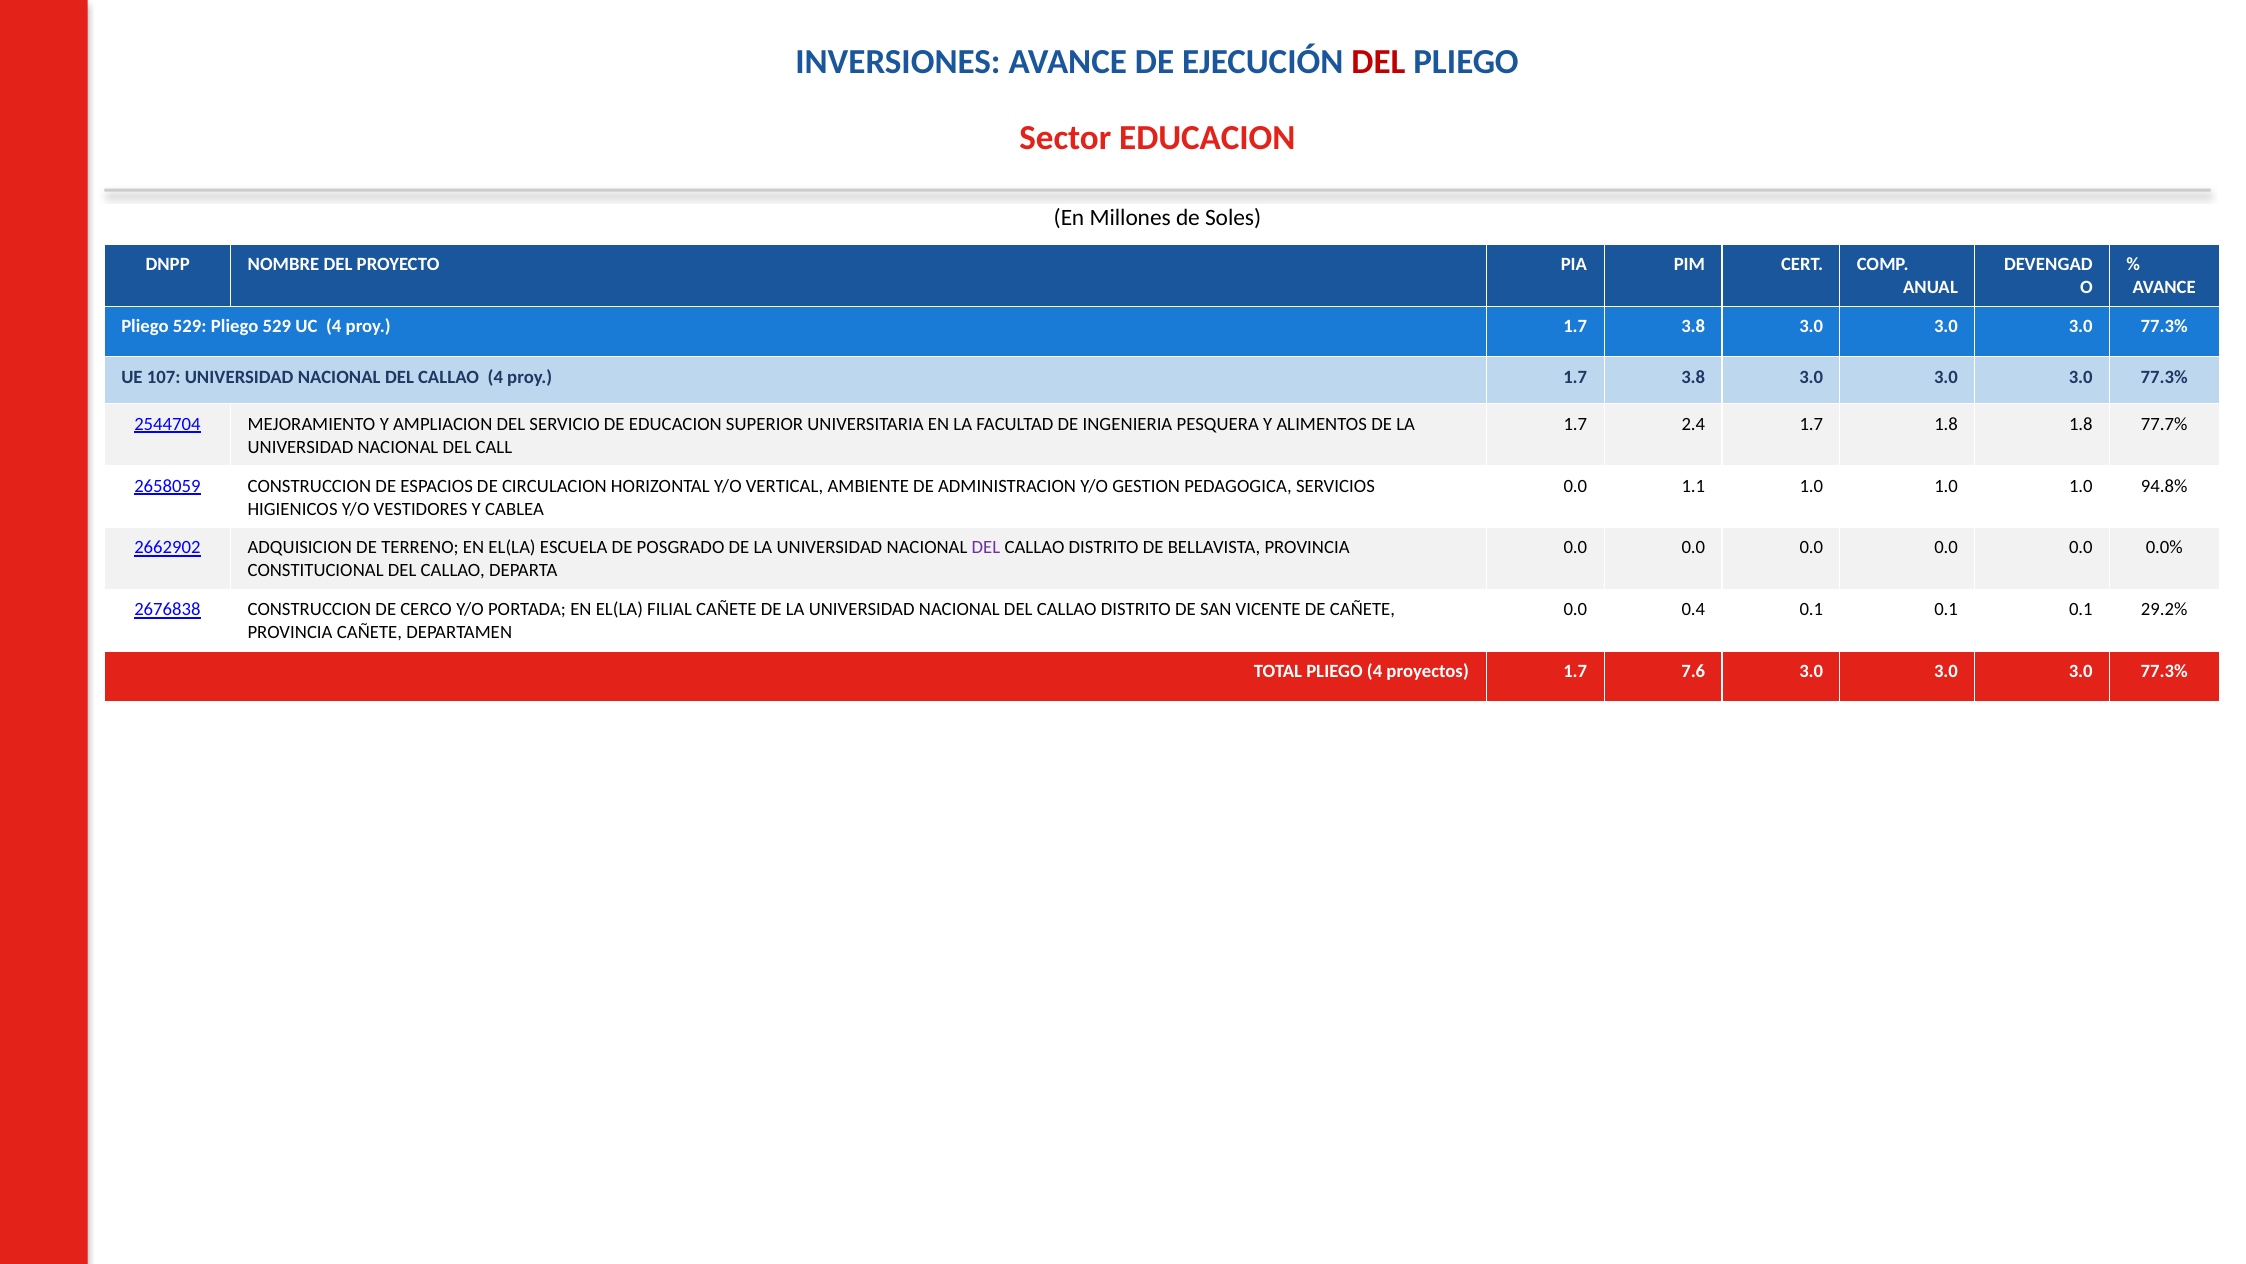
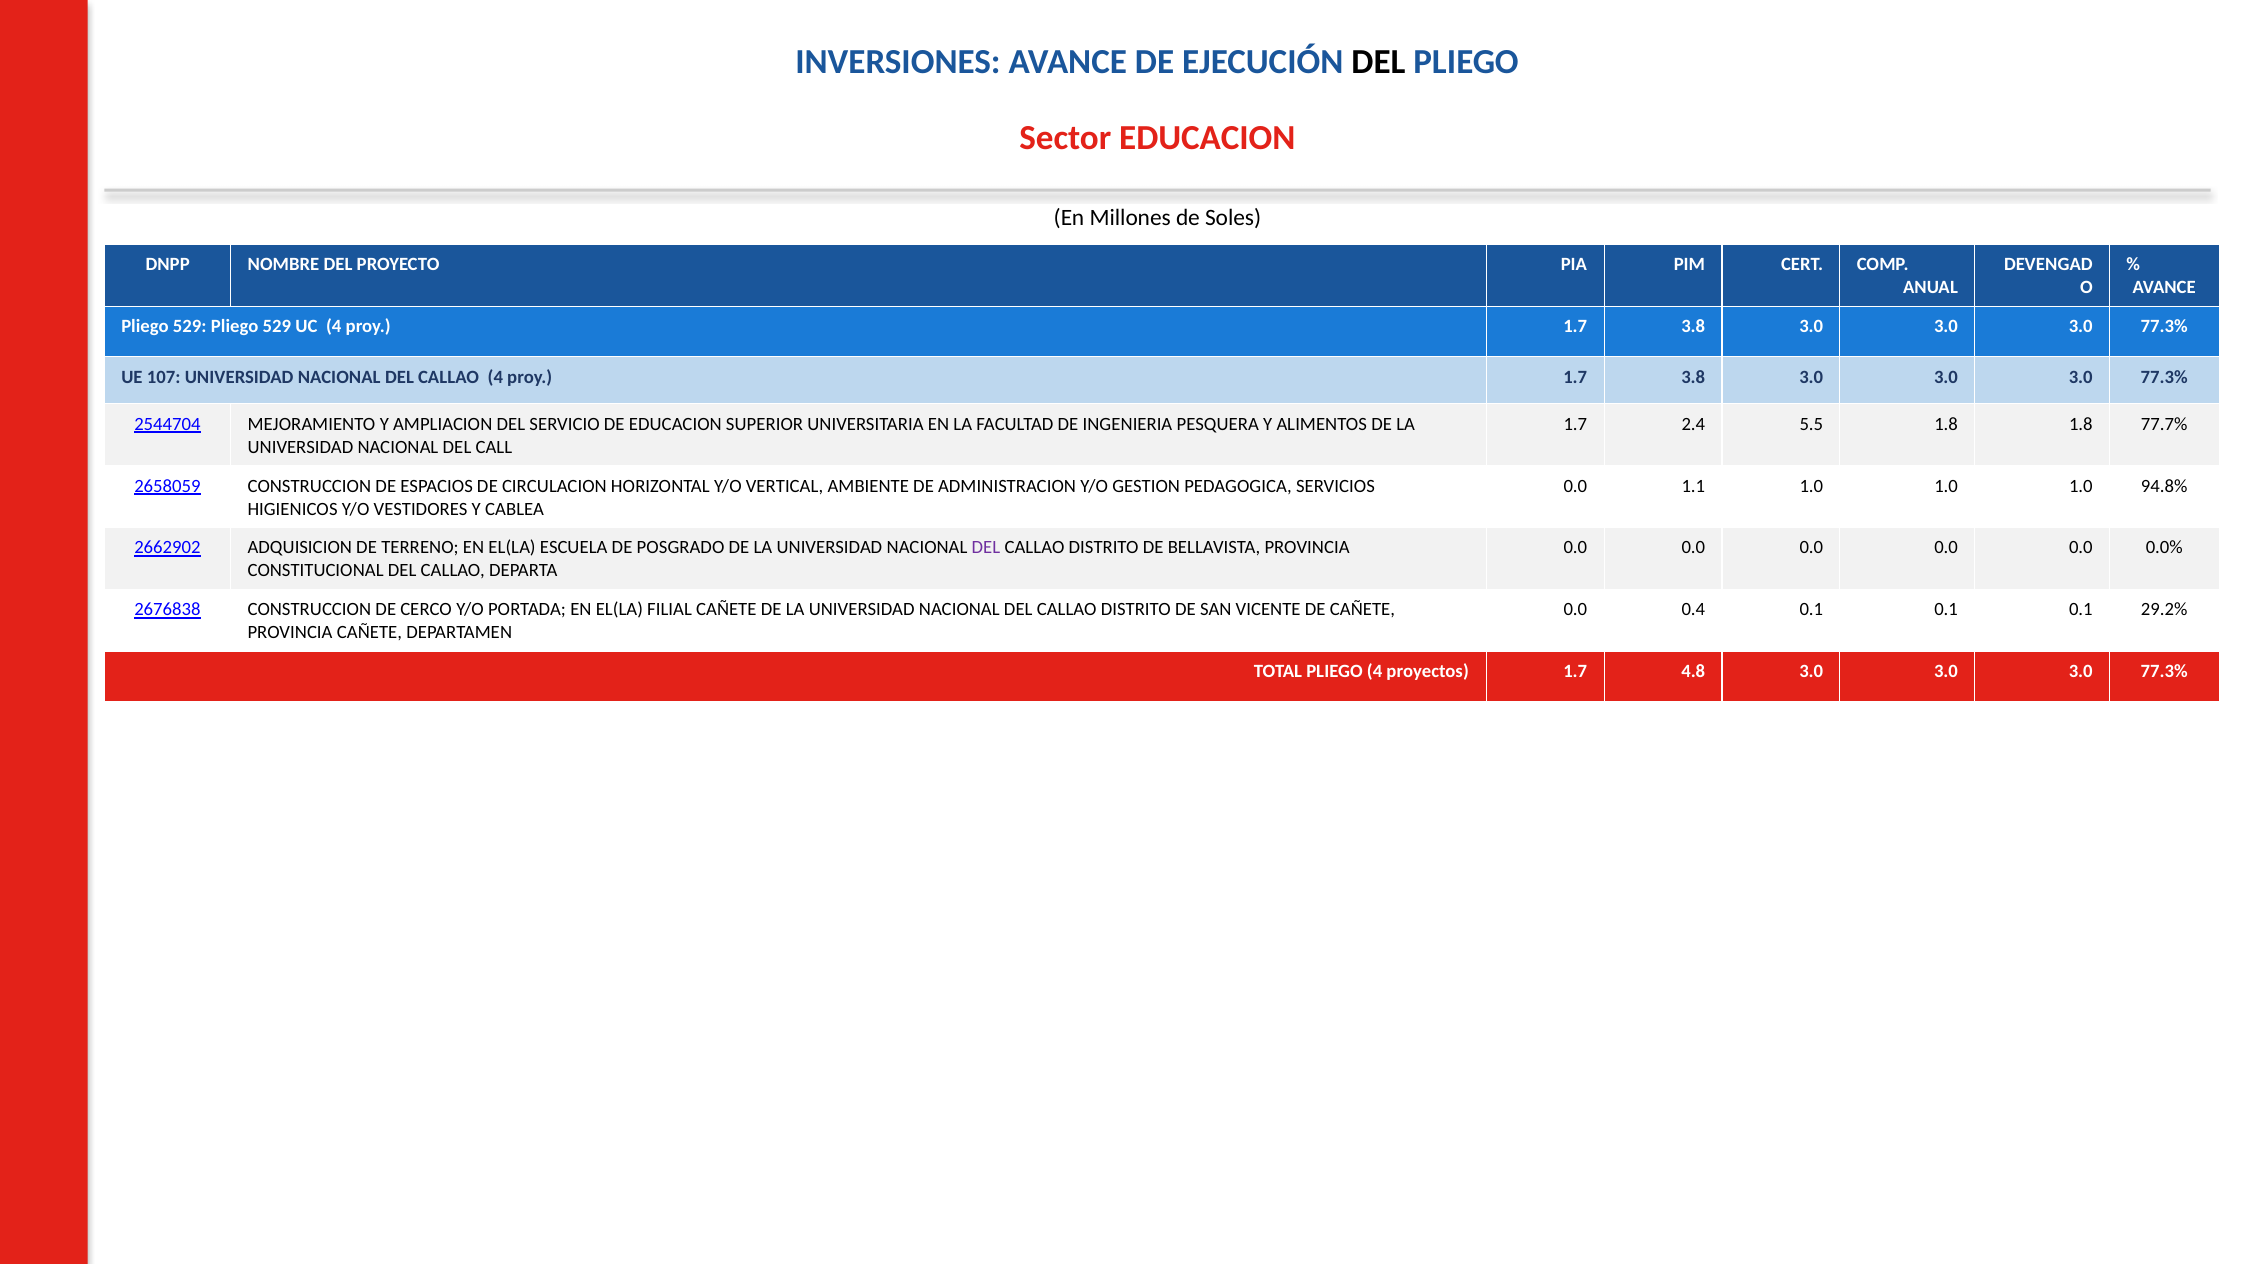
DEL at (1378, 62) colour: red -> black
2.4 1.7: 1.7 -> 5.5
7.6: 7.6 -> 4.8
